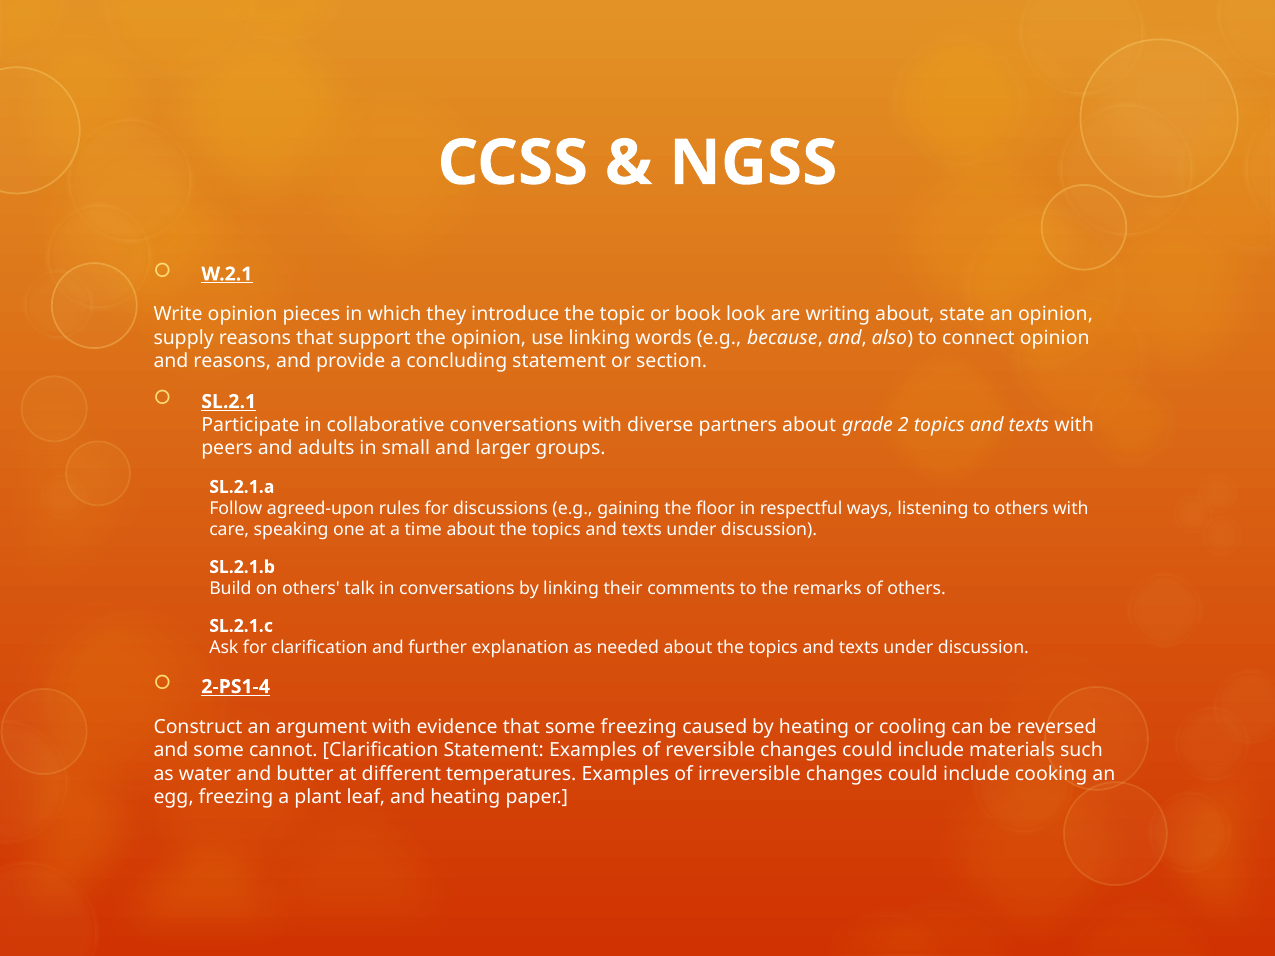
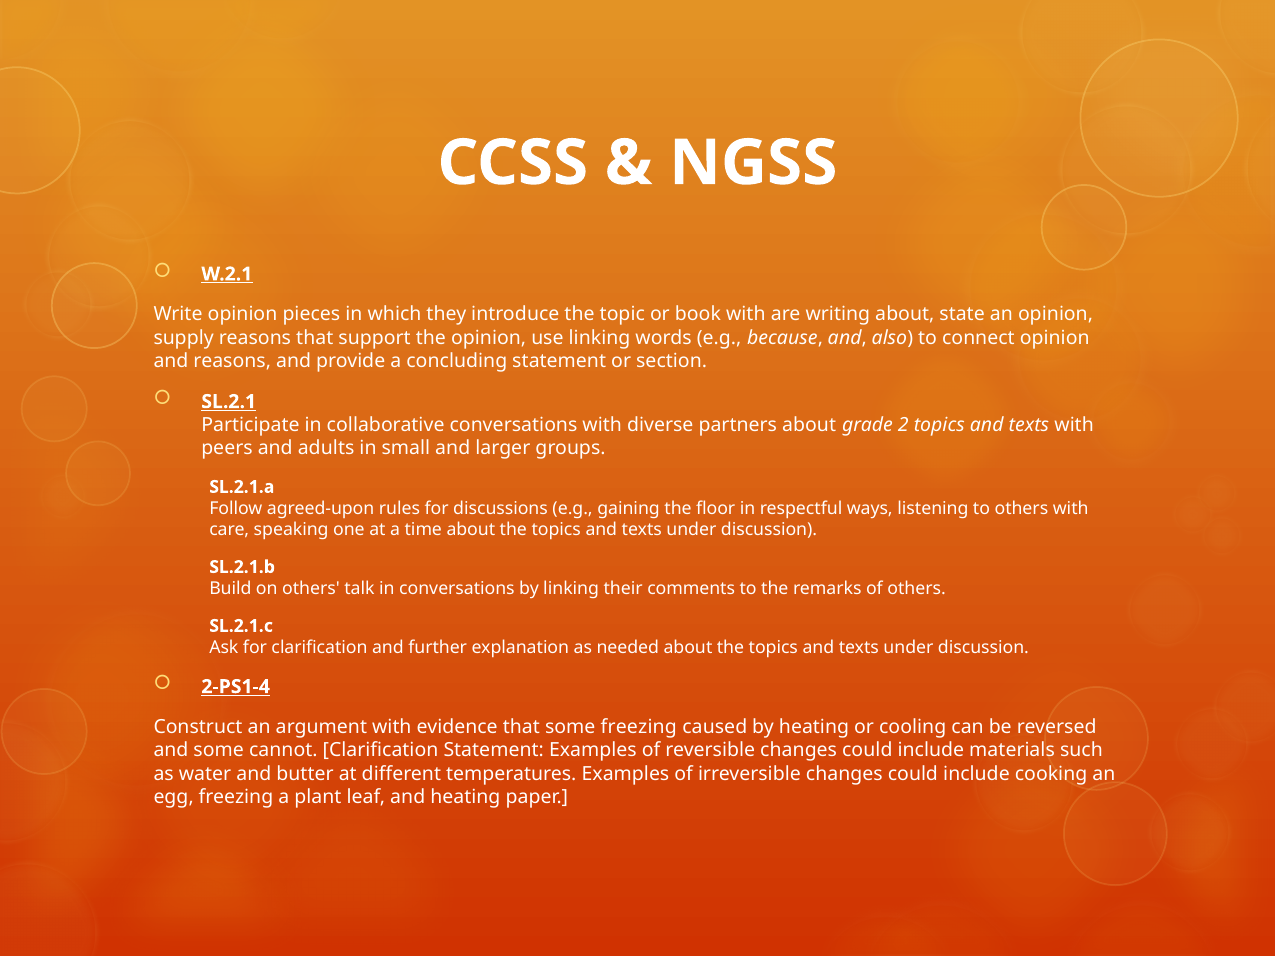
book look: look -> with
